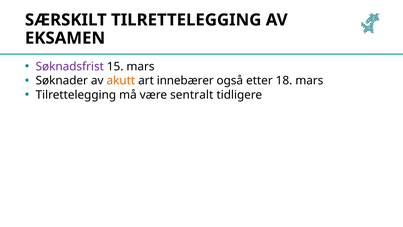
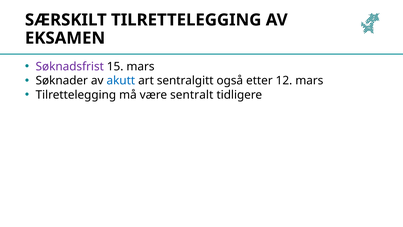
akutt colour: orange -> blue
innebærer: innebærer -> sentralgitt
18: 18 -> 12
